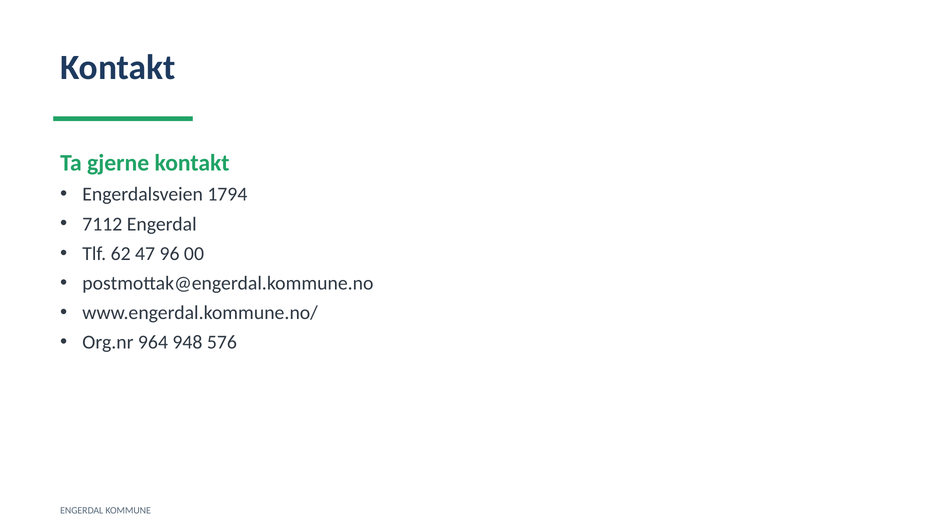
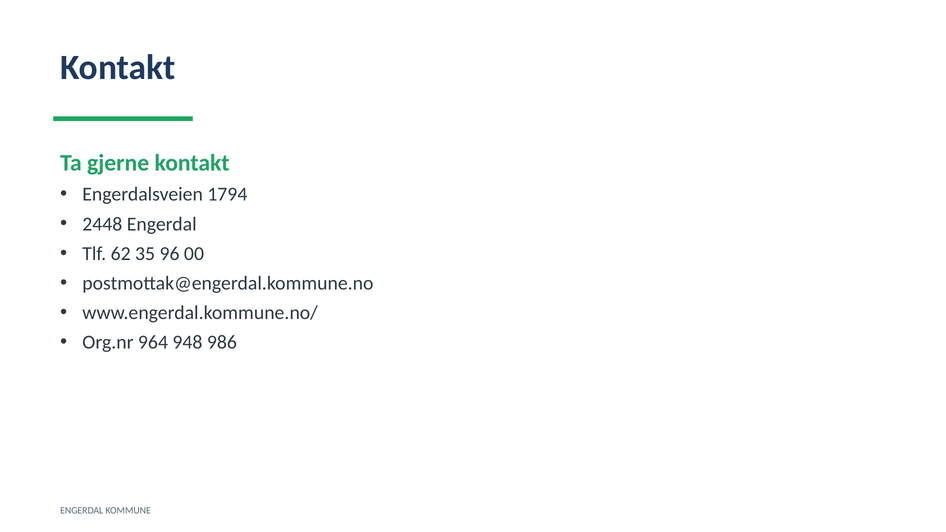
7112: 7112 -> 2448
47: 47 -> 35
576: 576 -> 986
